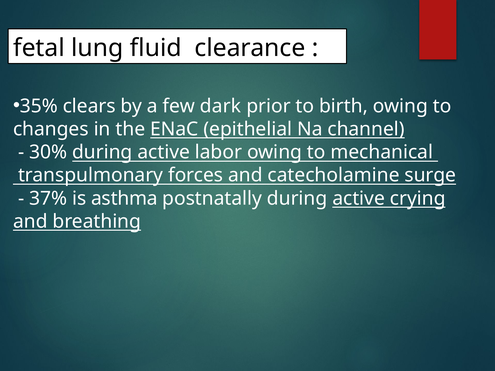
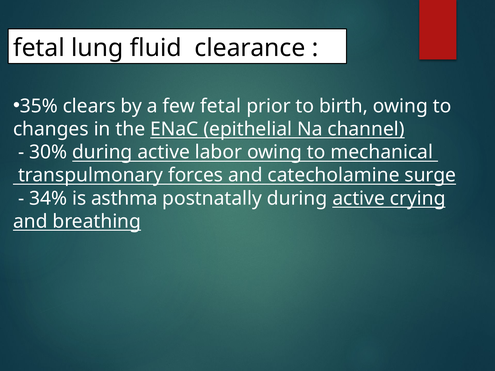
few dark: dark -> fetal
37%: 37% -> 34%
